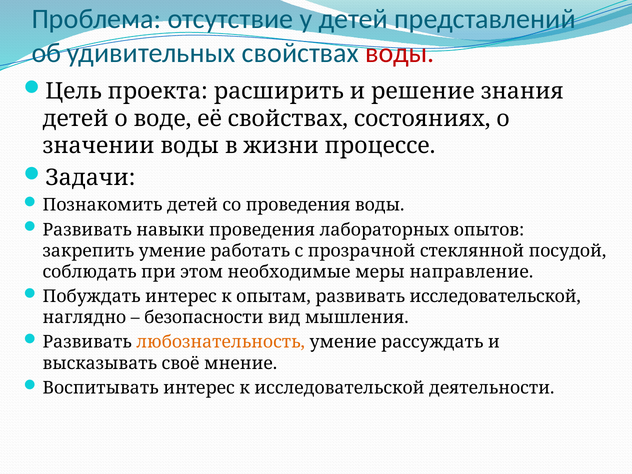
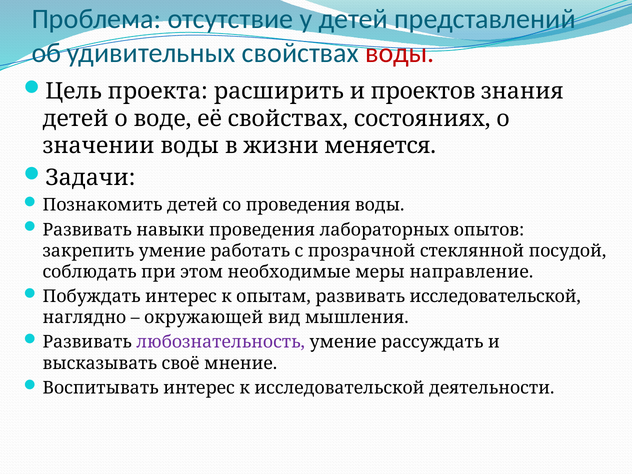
решение: решение -> проектов
процессе: процессе -> меняется
безопасности: безопасности -> окружающей
любознательность colour: orange -> purple
